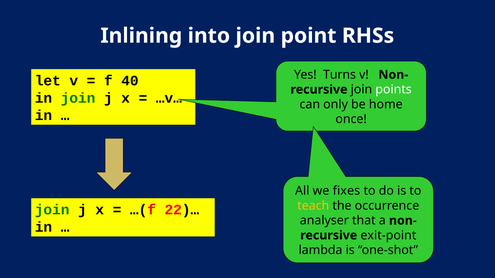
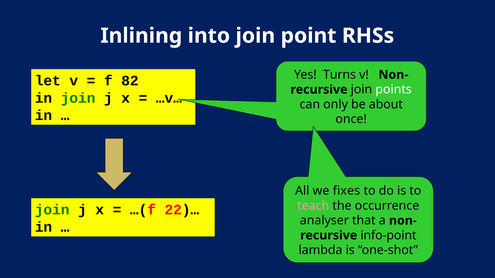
40: 40 -> 82
home: home -> about
teach colour: yellow -> pink
exit-point: exit-point -> info-point
